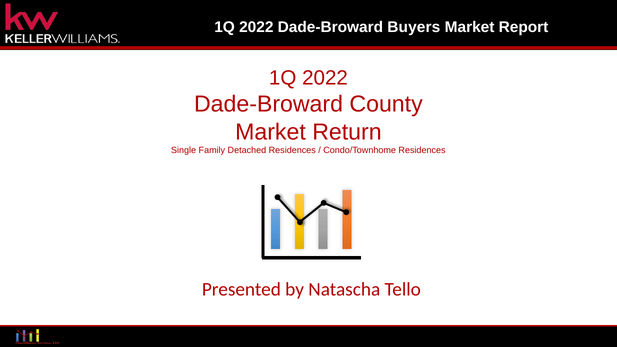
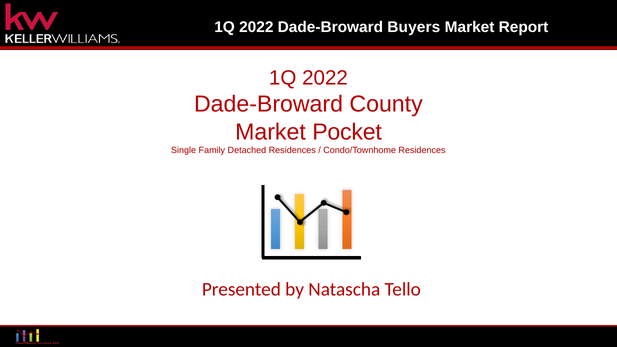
Return: Return -> Pocket
